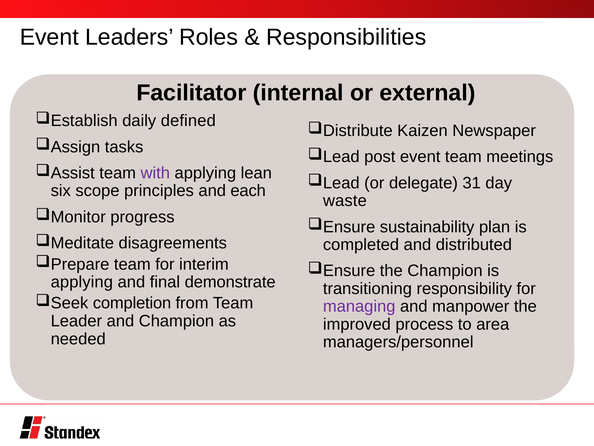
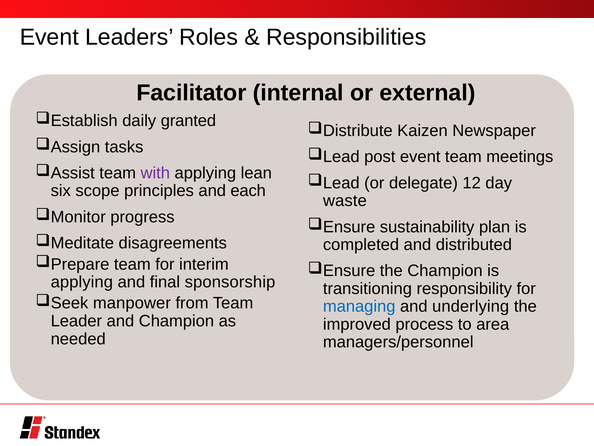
defined: defined -> granted
31: 31 -> 12
demonstrate: demonstrate -> sponsorship
completion: completion -> manpower
managing colour: purple -> blue
manpower: manpower -> underlying
